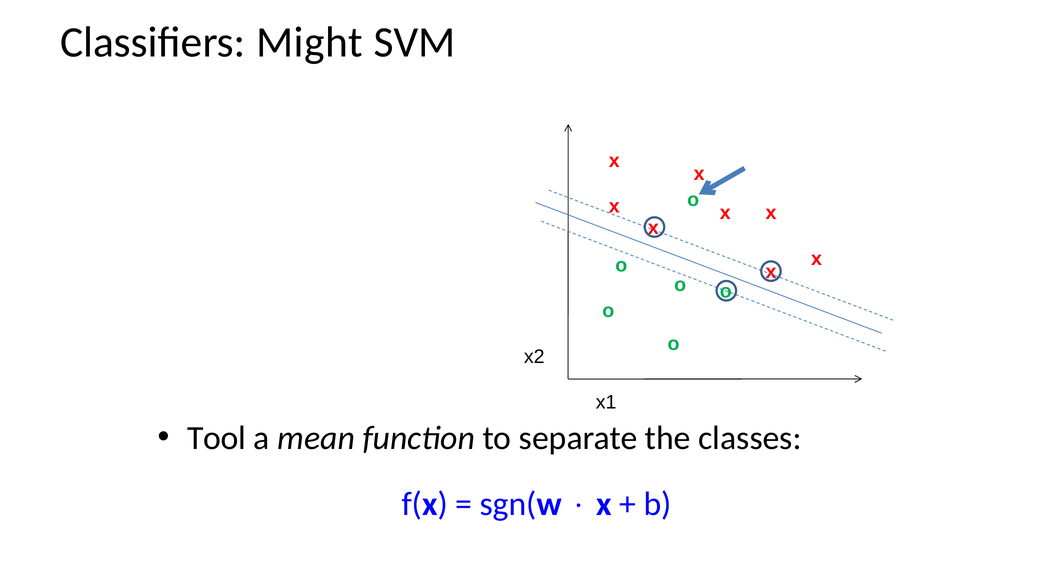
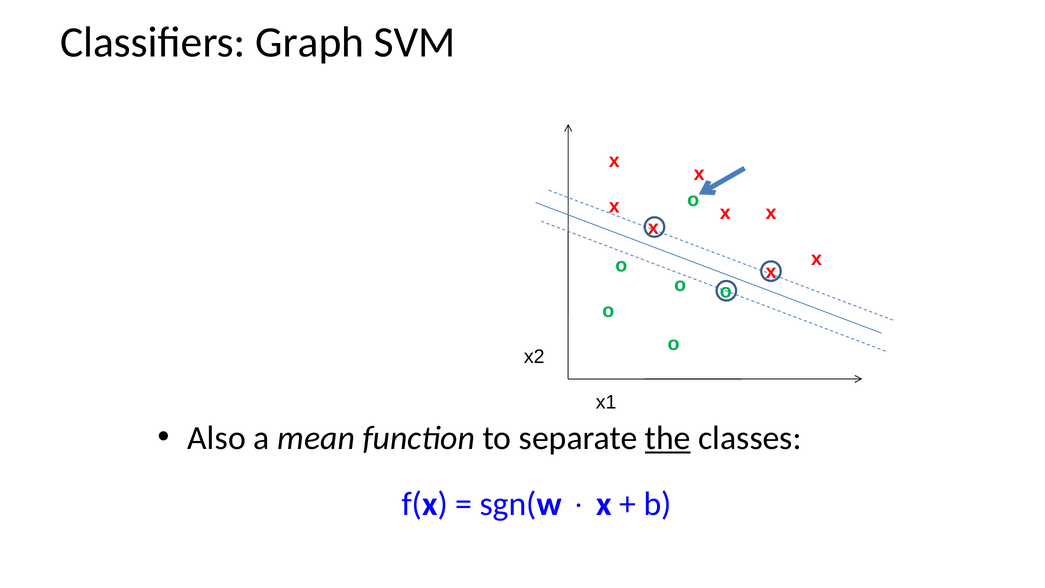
Might: Might -> Graph
Tool: Tool -> Also
the underline: none -> present
